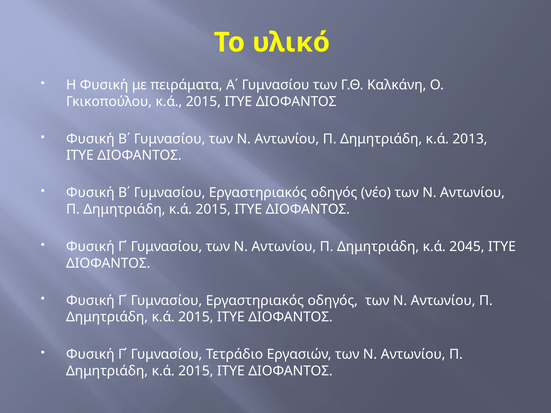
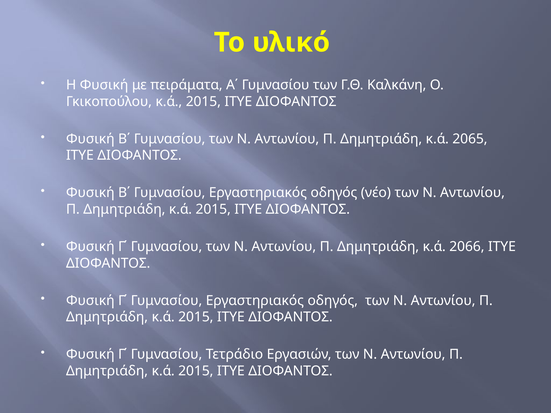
2013: 2013 -> 2065
2045: 2045 -> 2066
